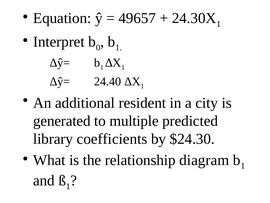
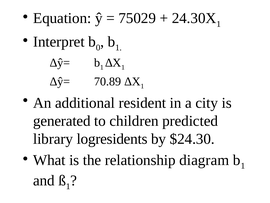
49657: 49657 -> 75029
24.40: 24.40 -> 70.89
multiple: multiple -> children
coefficients: coefficients -> logresidents
